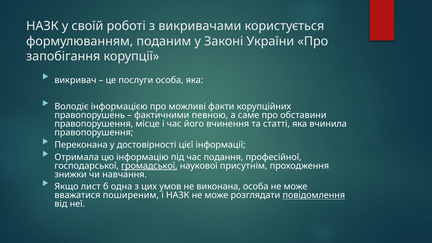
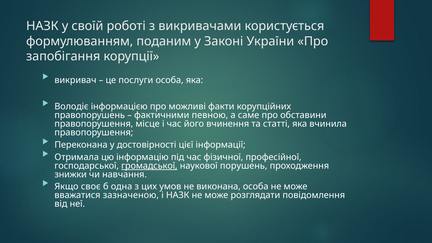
подання: подання -> фізичної
присутнім: присутнім -> порушень
лист: лист -> своє
поширеним: поширеним -> зазначеною
повідомлення underline: present -> none
